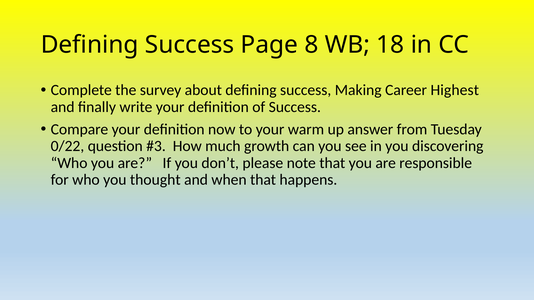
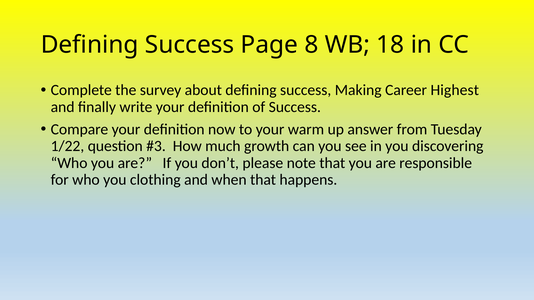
0/22: 0/22 -> 1/22
thought: thought -> clothing
